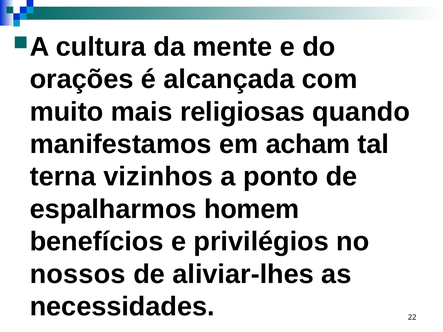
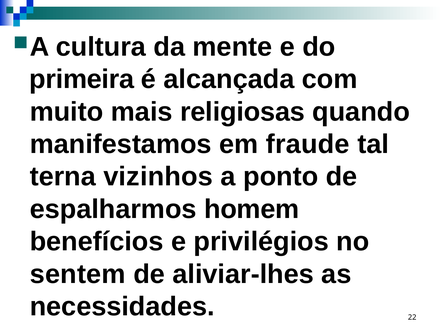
orações: orações -> primeira
acham: acham -> fraude
nossos: nossos -> sentem
